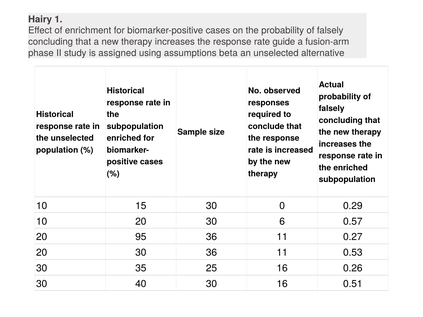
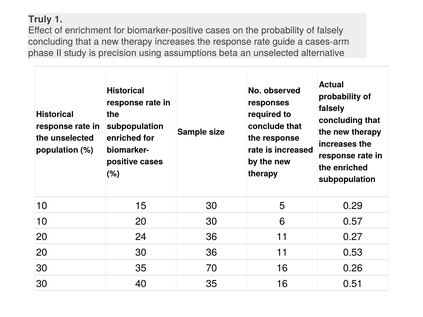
Hairy: Hairy -> Truly
fusion-arm: fusion-arm -> cases-arm
assigned: assigned -> precision
0: 0 -> 5
95: 95 -> 24
25: 25 -> 70
40 30: 30 -> 35
